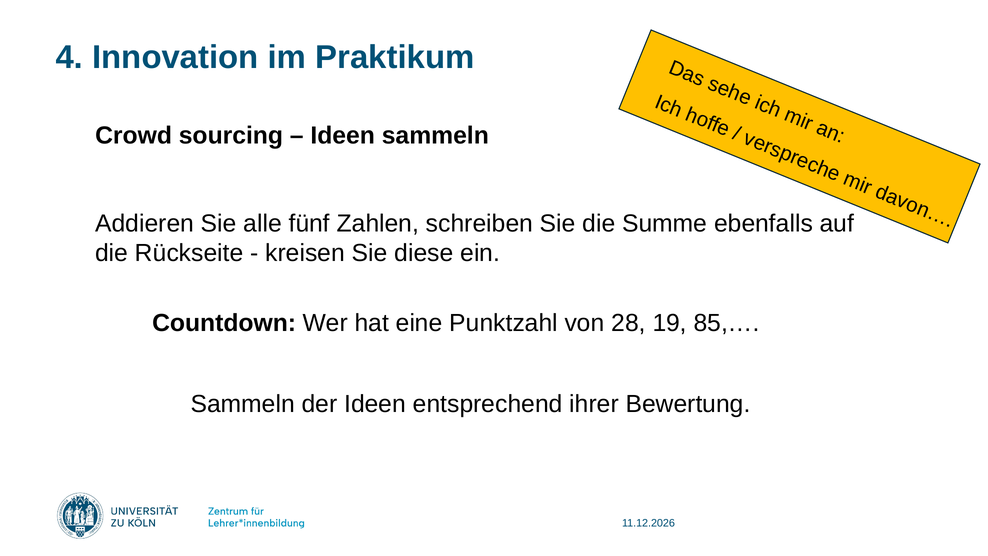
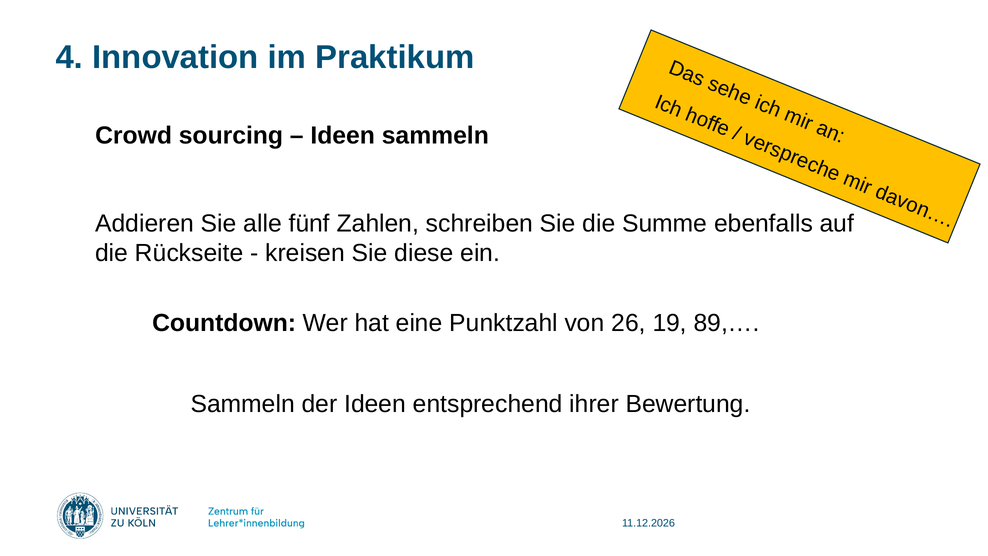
28: 28 -> 26
85,…: 85,… -> 89,…
